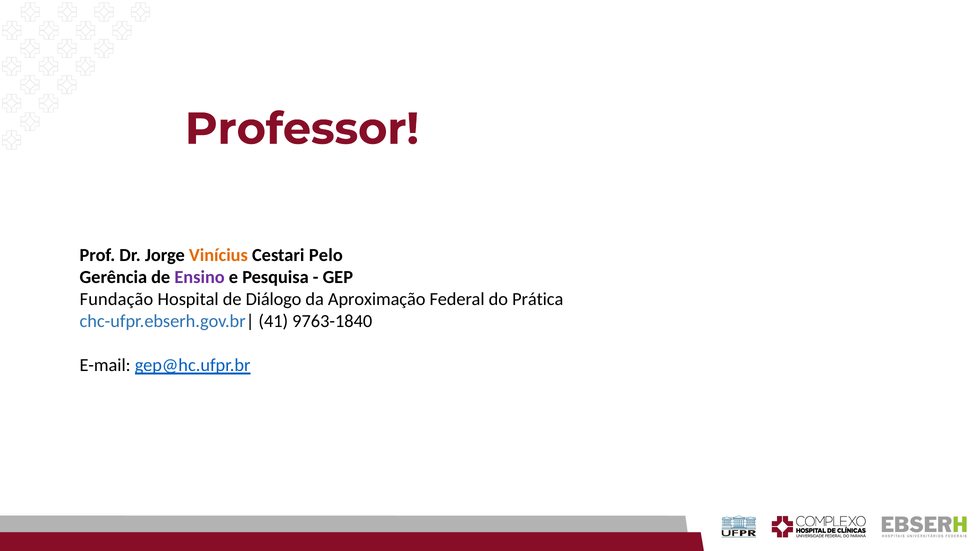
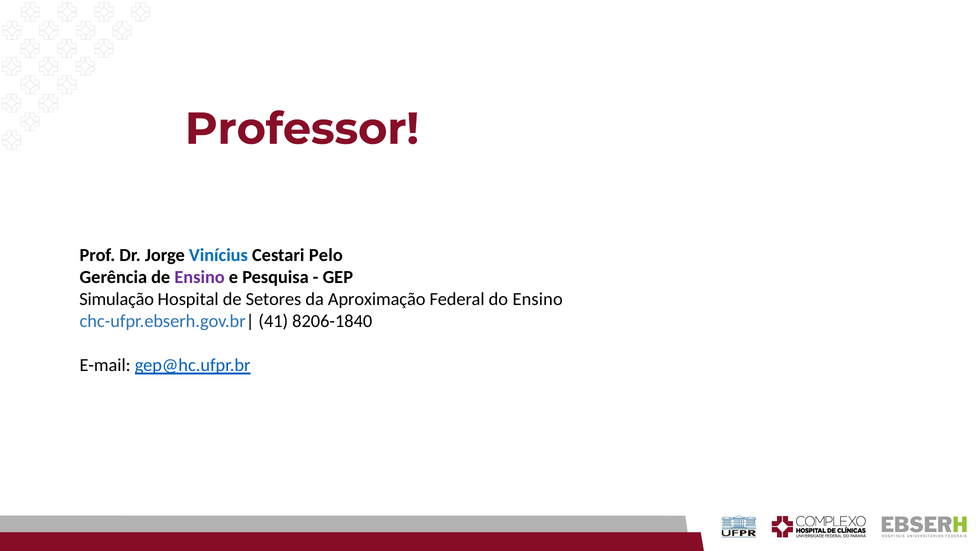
Vinícius colour: orange -> blue
Fundação: Fundação -> Simulação
Diálogo: Diálogo -> Setores
do Prática: Prática -> Ensino
9763-1840: 9763-1840 -> 8206-1840
